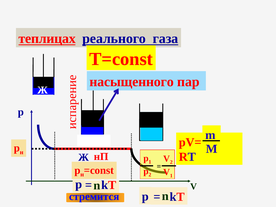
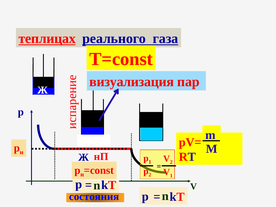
насыщенного: насыщенного -> визуализация
стремится: стремится -> состояния
